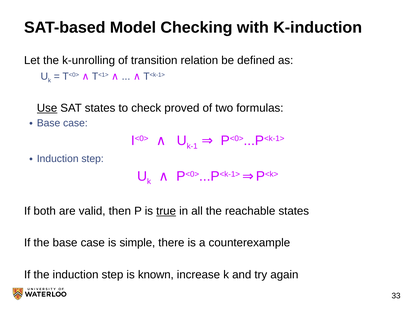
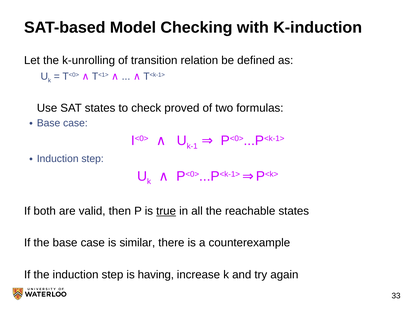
Use underline: present -> none
simple: simple -> similar
known: known -> having
